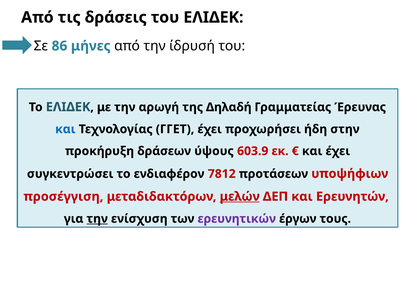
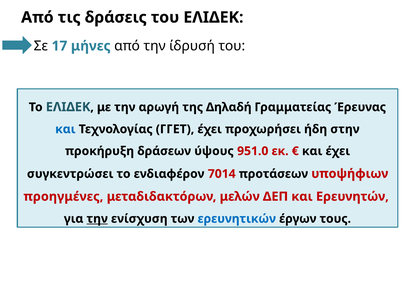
86: 86 -> 17
603.9: 603.9 -> 951.0
7812: 7812 -> 7014
προσέγγιση: προσέγγιση -> προηγμένες
μελών underline: present -> none
ερευνητικών colour: purple -> blue
